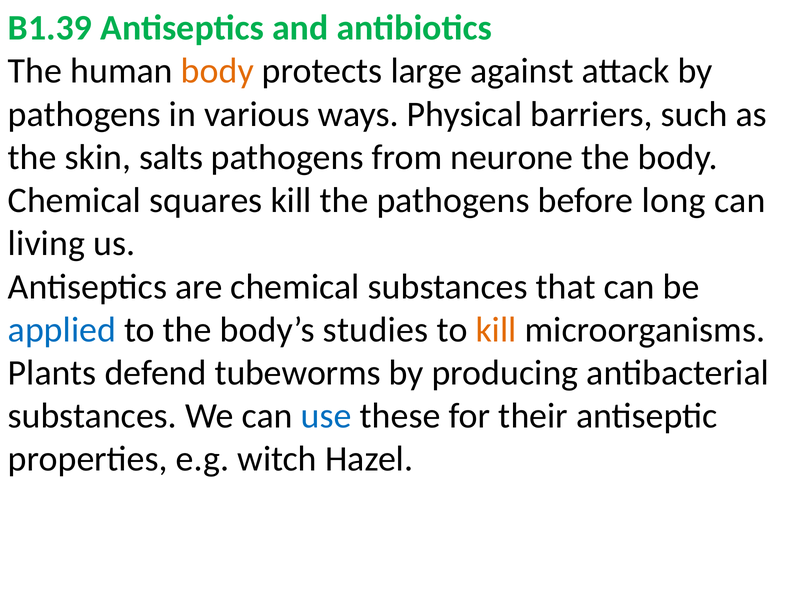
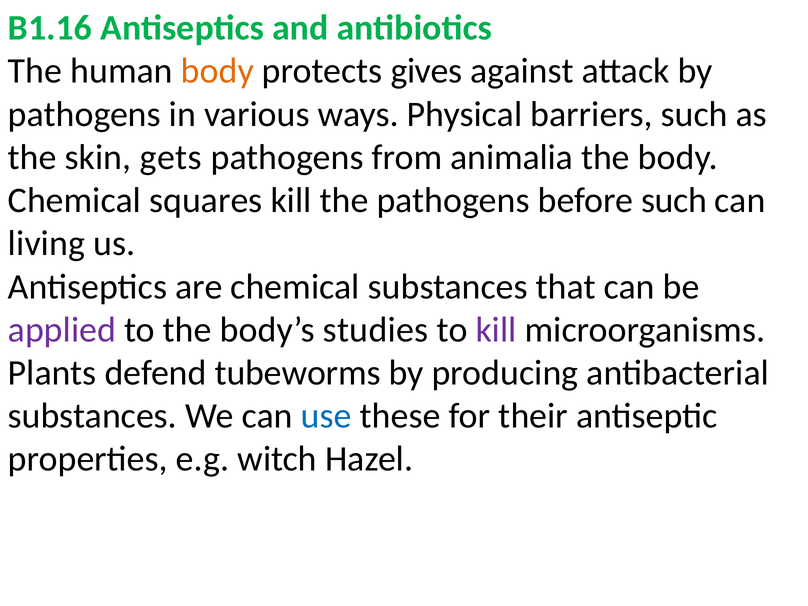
B1.39: B1.39 -> B1.16
large: large -> gives
salts: salts -> gets
neurone: neurone -> animalia
before long: long -> such
applied colour: blue -> purple
kill at (496, 330) colour: orange -> purple
